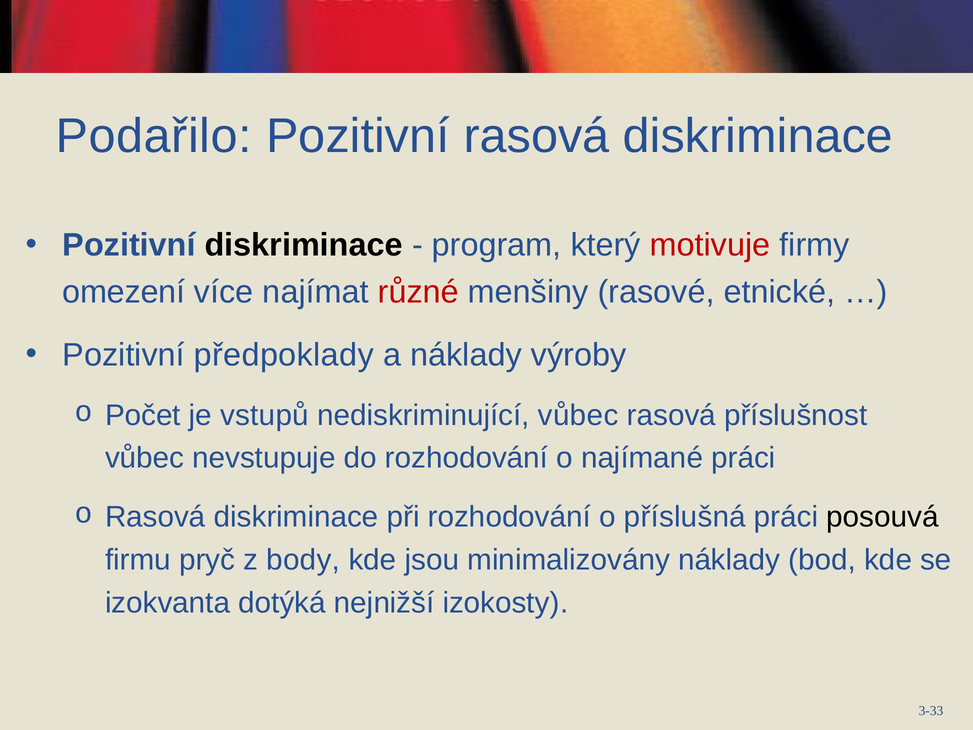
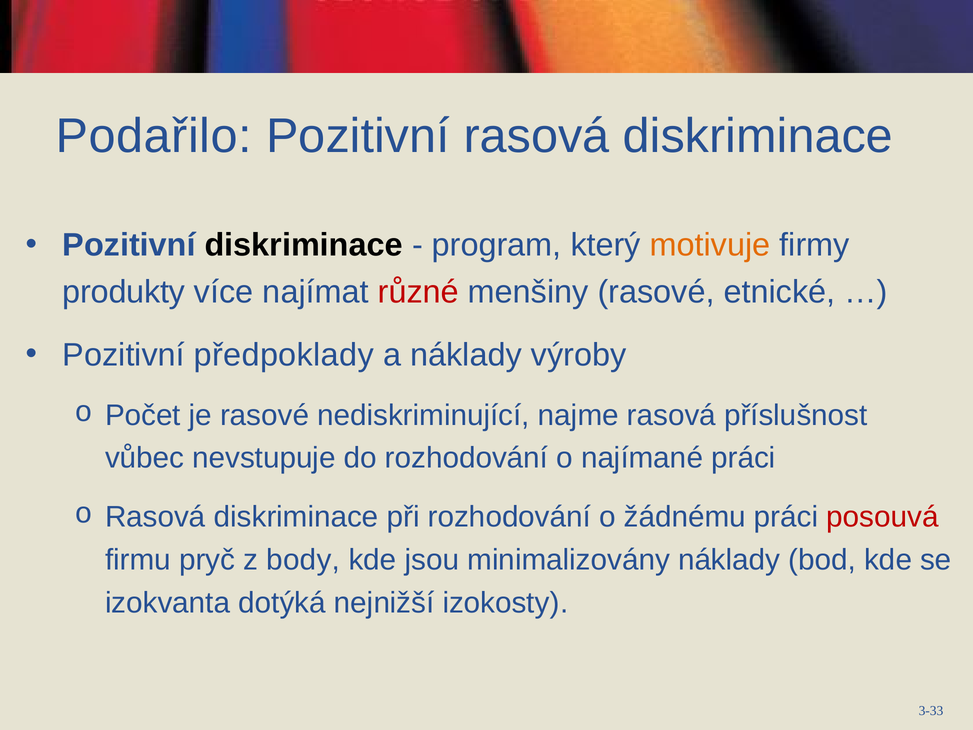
motivuje colour: red -> orange
omezení: omezení -> produkty
je vstupů: vstupů -> rasové
nediskriminující vůbec: vůbec -> najme
příslušná: příslušná -> žádnému
posouvá colour: black -> red
